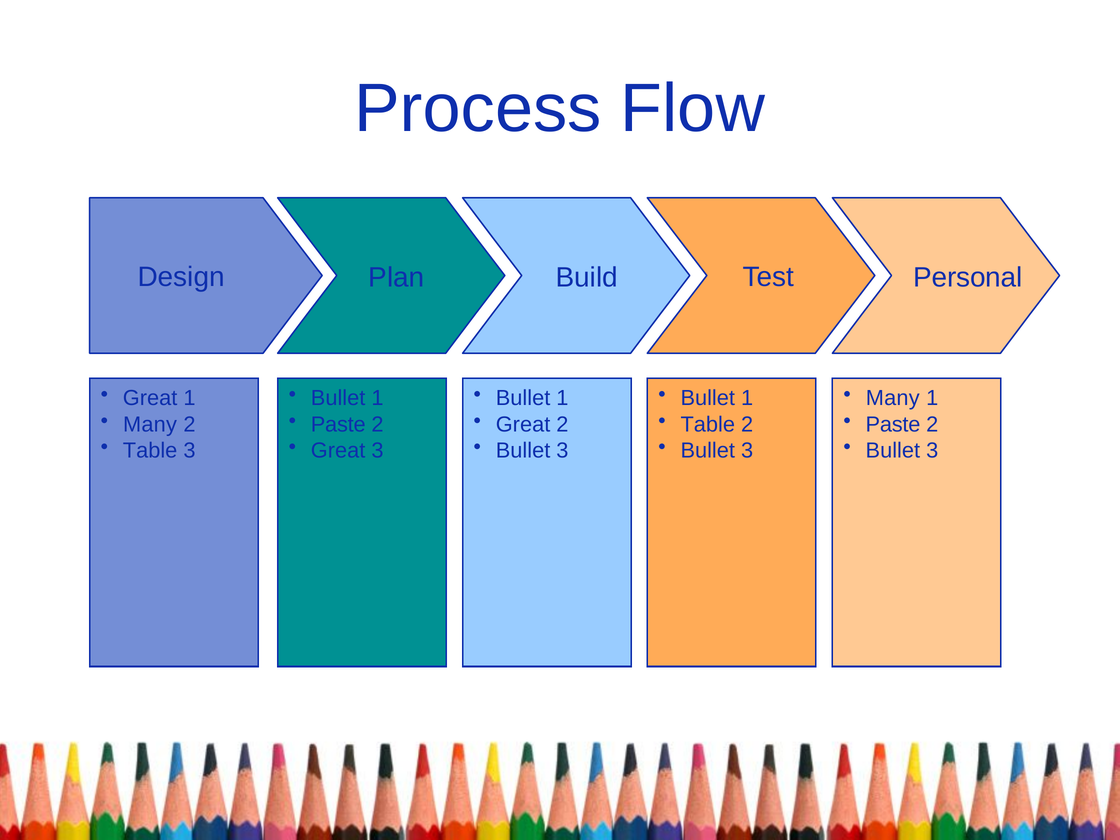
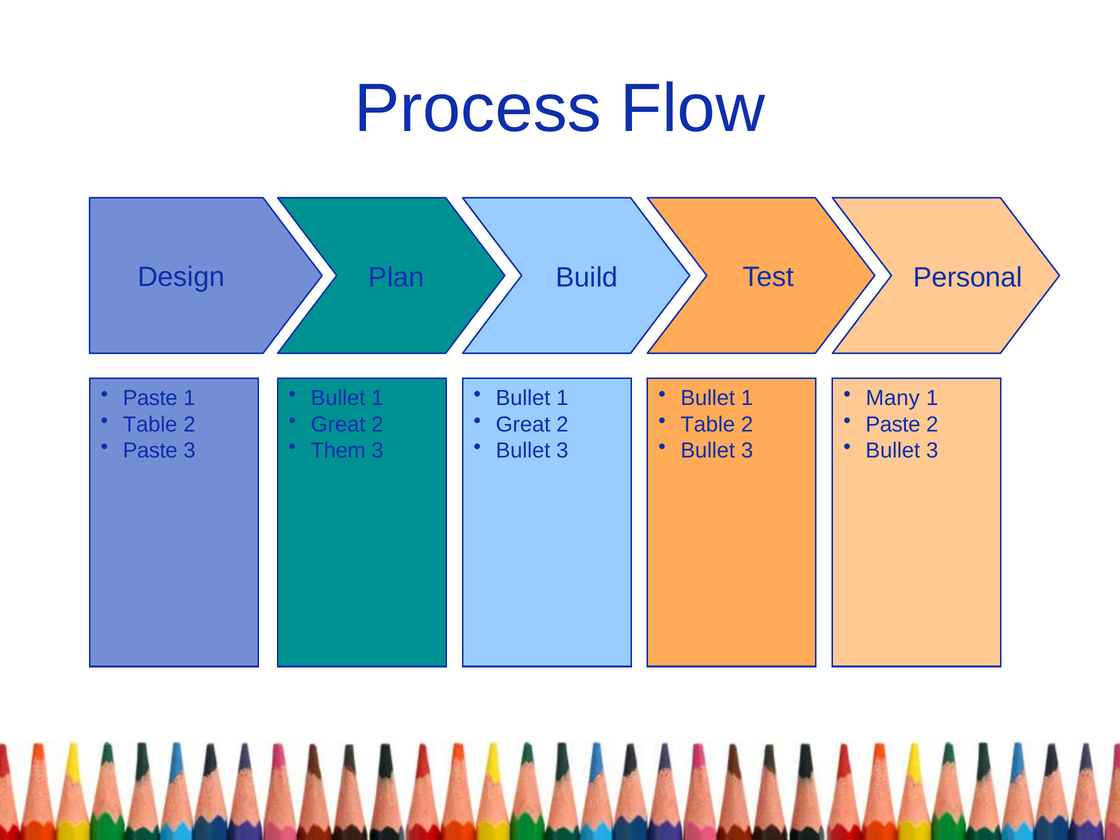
Great at (150, 398): Great -> Paste
Many at (150, 424): Many -> Table
Paste at (338, 424): Paste -> Great
Table at (150, 451): Table -> Paste
Great at (338, 451): Great -> Them
